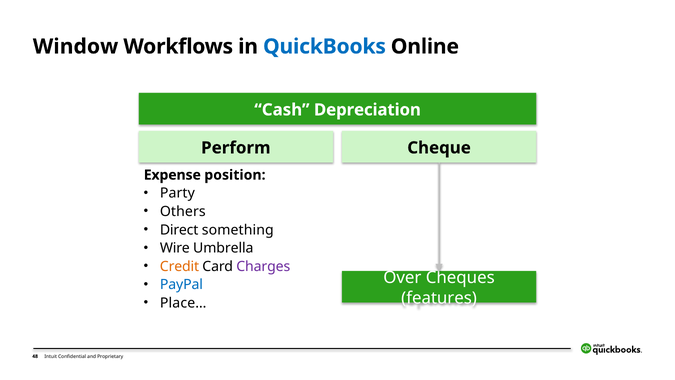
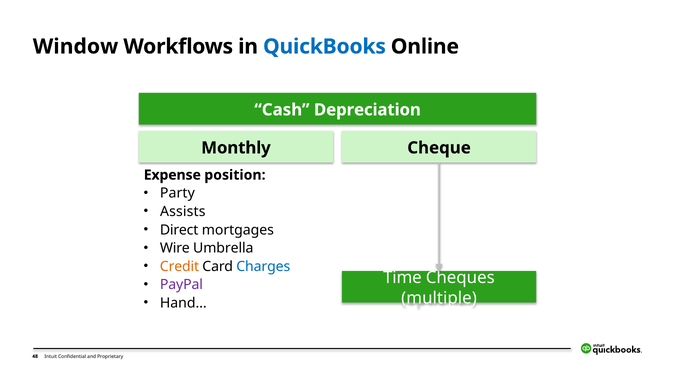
Perform: Perform -> Monthly
Others: Others -> Assists
something: something -> mortgages
Charges colour: purple -> blue
Over: Over -> Time
PayPal colour: blue -> purple
features: features -> multiple
Place…: Place… -> Hand…
